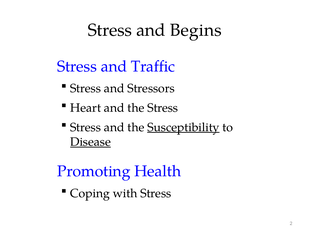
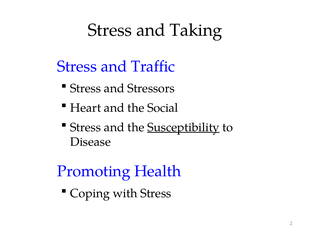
Begins: Begins -> Taking
the Stress: Stress -> Social
Disease underline: present -> none
